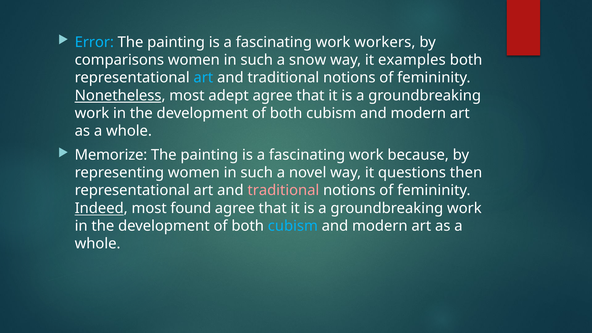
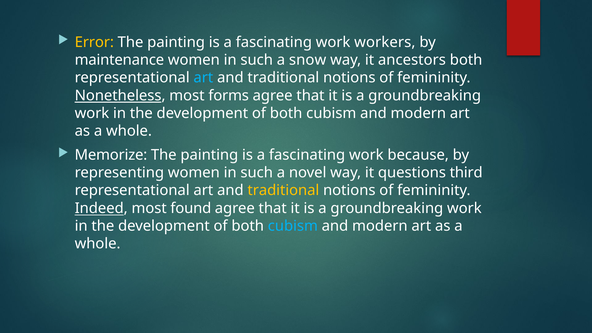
Error colour: light blue -> yellow
comparisons: comparisons -> maintenance
examples: examples -> ancestors
adept: adept -> forms
then: then -> third
traditional at (283, 190) colour: pink -> yellow
